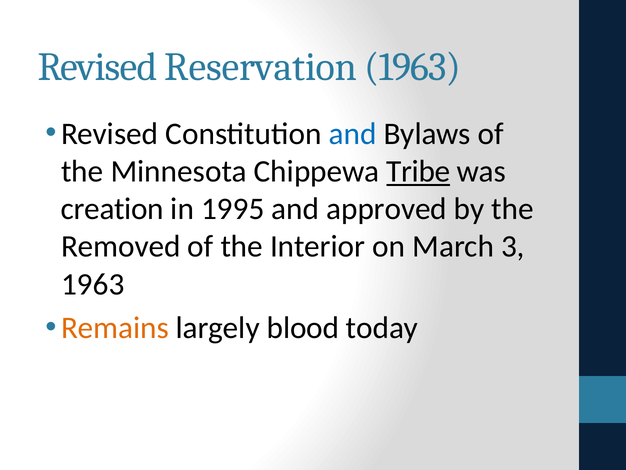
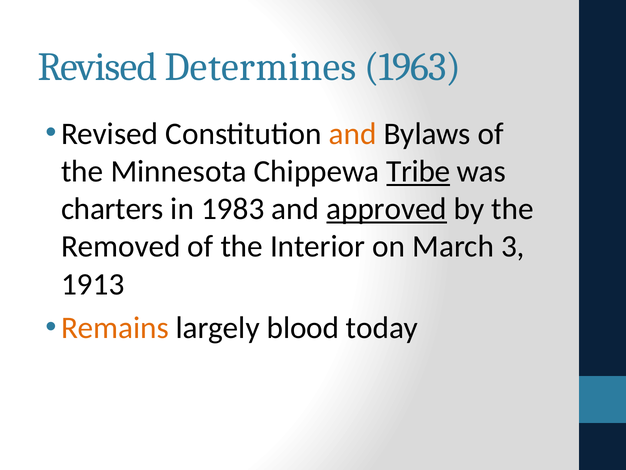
Reservation: Reservation -> Determines
and at (353, 134) colour: blue -> orange
creation: creation -> charters
1995: 1995 -> 1983
approved underline: none -> present
1963 at (93, 284): 1963 -> 1913
